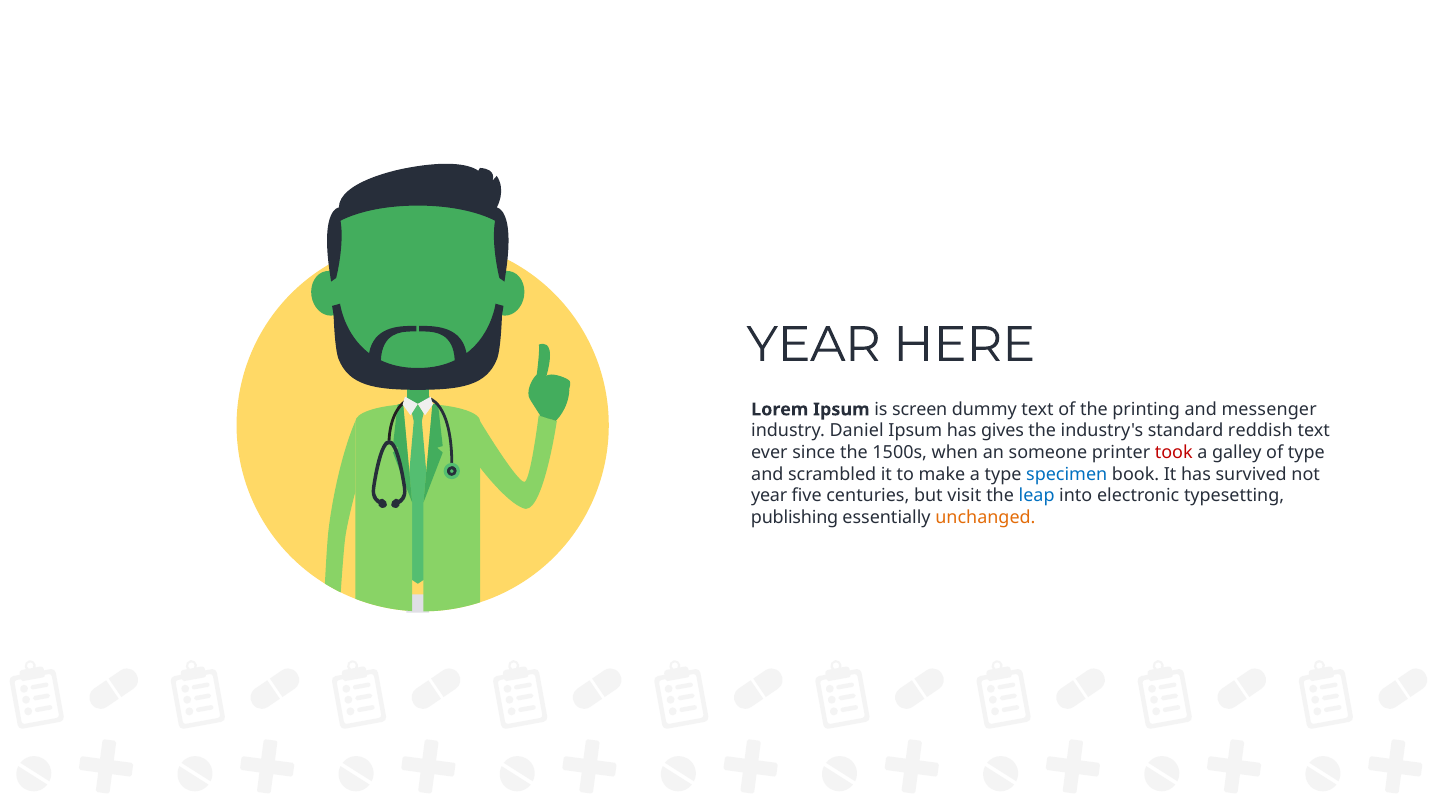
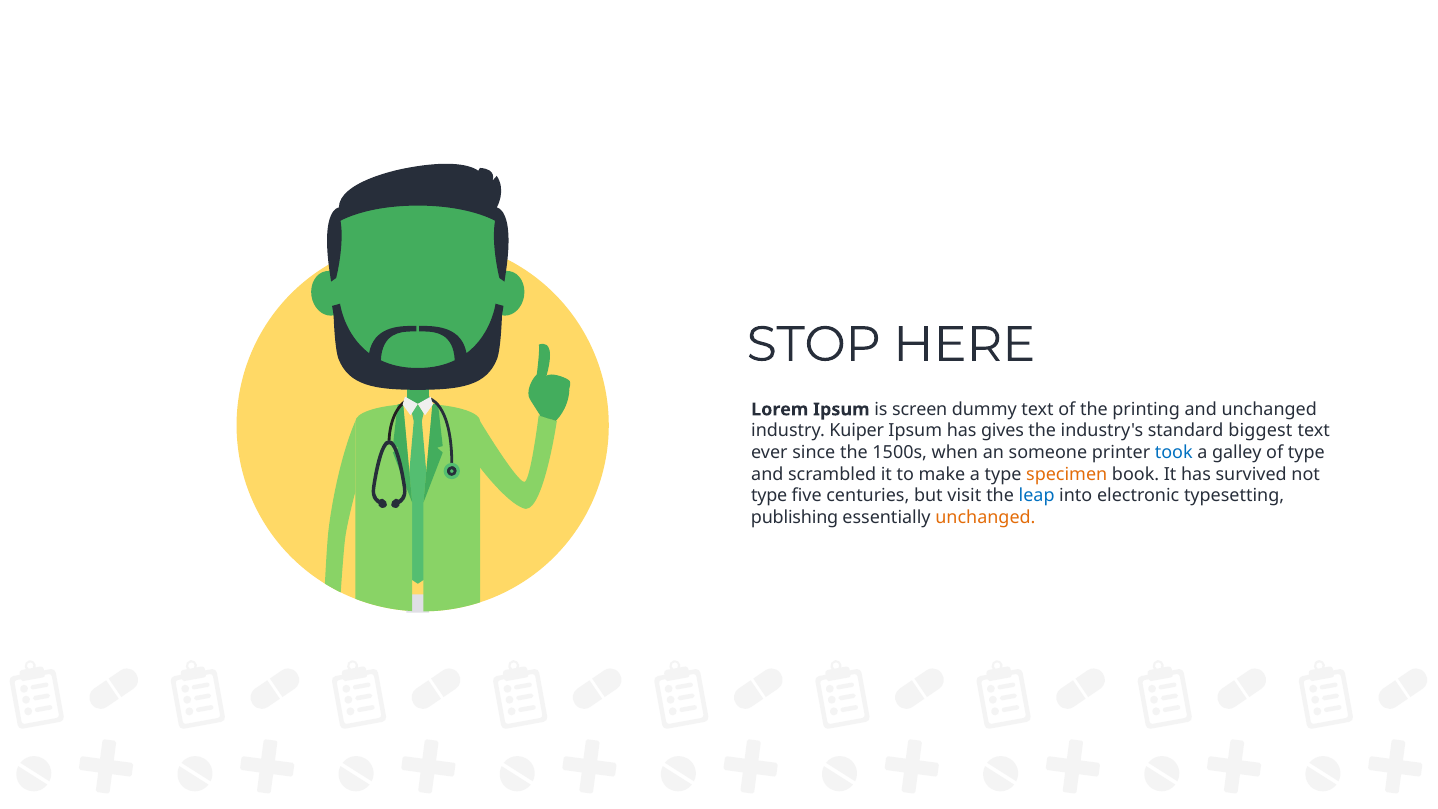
YEAR at (814, 344): YEAR -> STOP
and messenger: messenger -> unchanged
Daniel: Daniel -> Kuiper
reddish: reddish -> biggest
took colour: red -> blue
specimen colour: blue -> orange
year at (769, 496): year -> type
